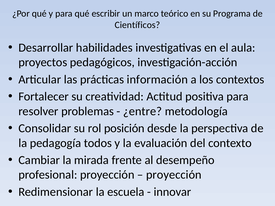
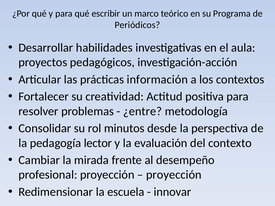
Científicos: Científicos -> Periódicos
posición: posición -> minutos
todos: todos -> lector
